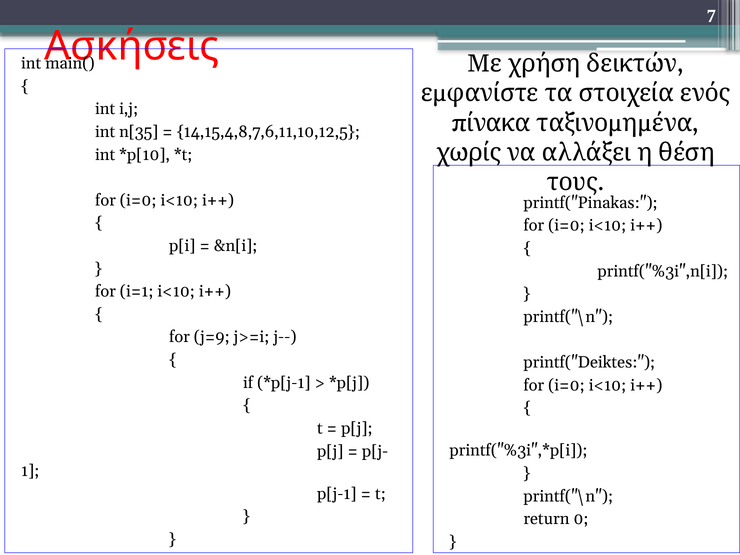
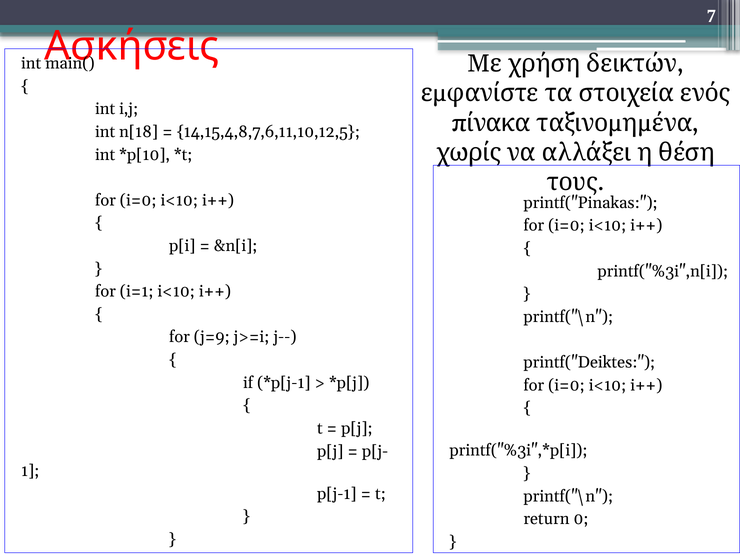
n[35: n[35 -> n[18
